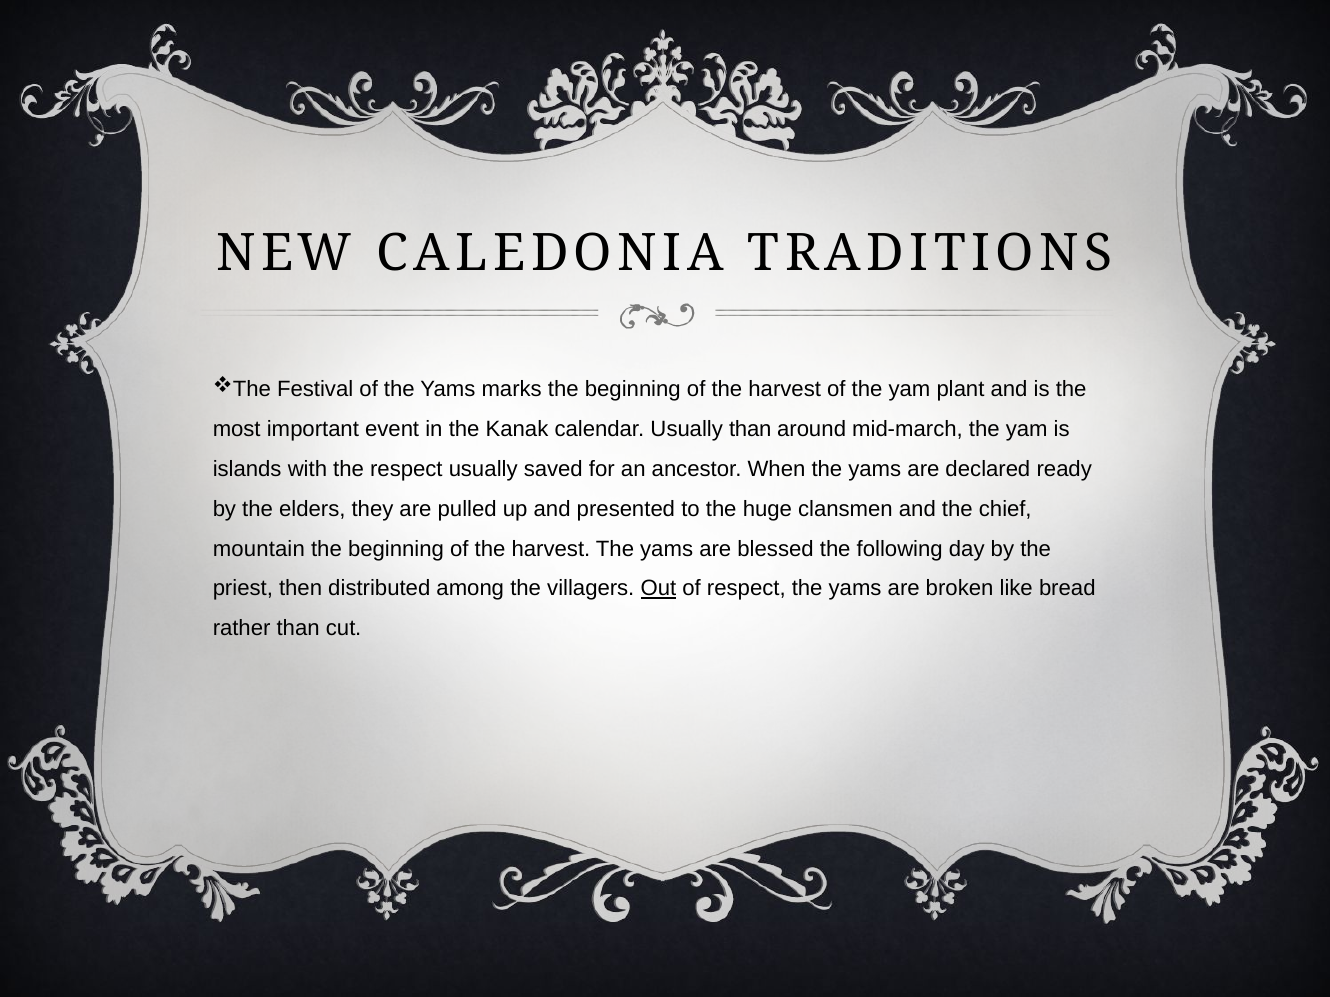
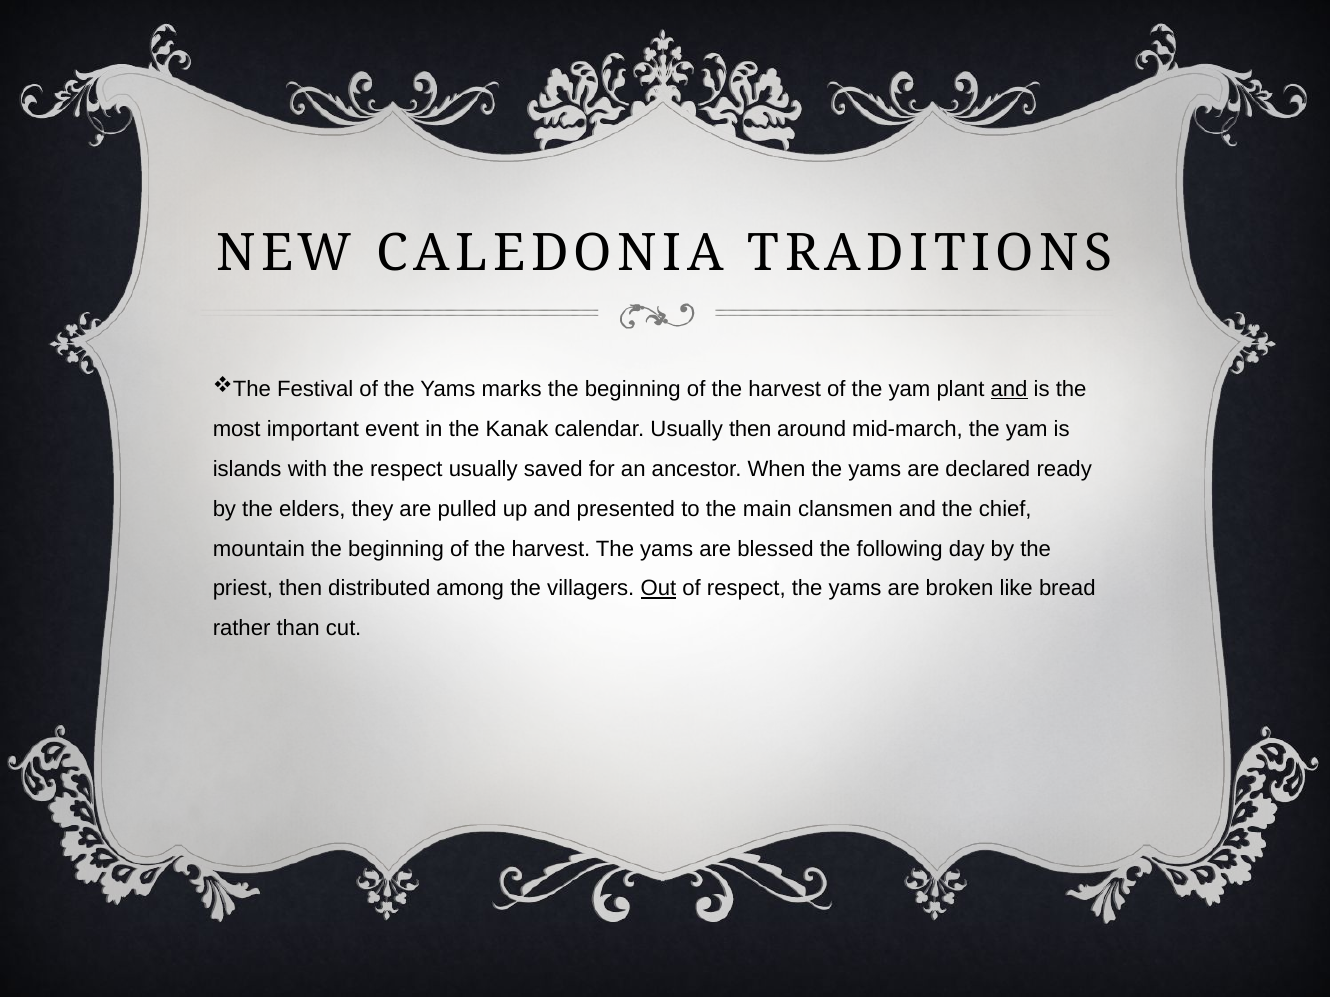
and at (1009, 389) underline: none -> present
Usually than: than -> then
huge: huge -> main
